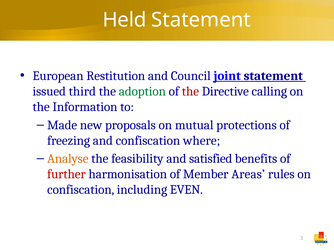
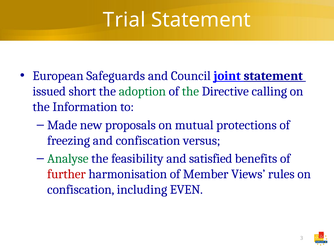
Held: Held -> Trial
Restitution: Restitution -> Safeguards
third: third -> short
the at (190, 92) colour: red -> green
where: where -> versus
Analyse colour: orange -> green
Areas: Areas -> Views
